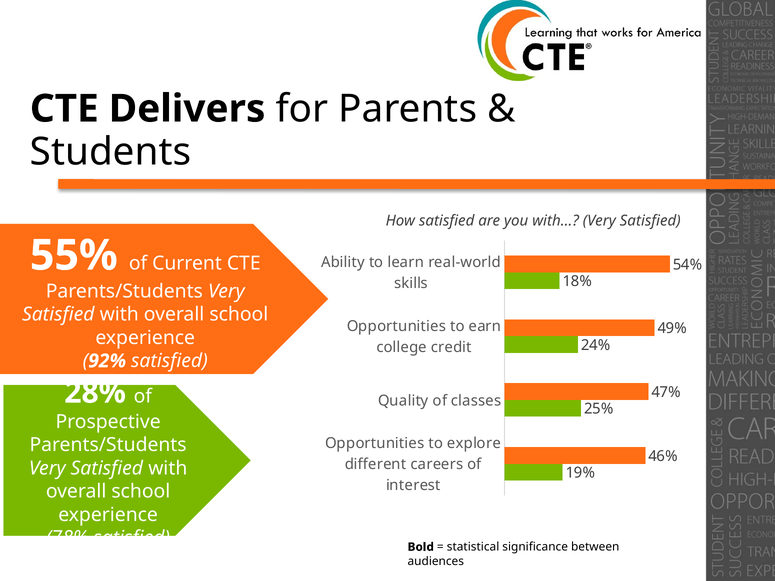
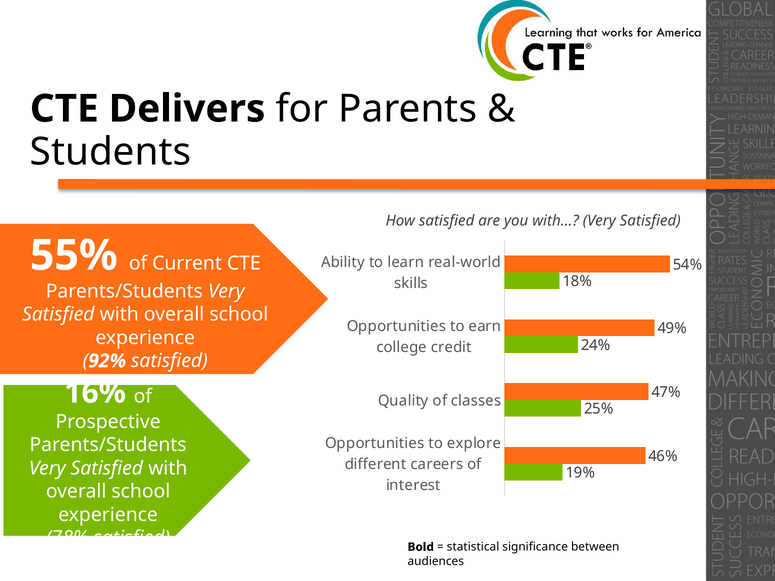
28%: 28% -> 16%
